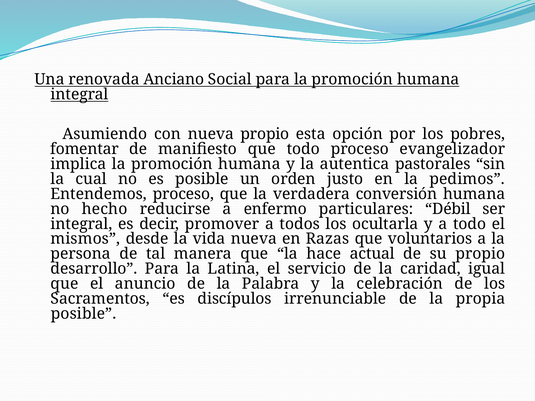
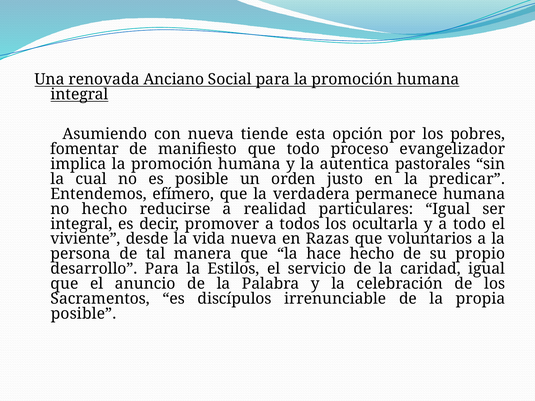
nueva propio: propio -> tiende
pedimos: pedimos -> predicar
Entendemos proceso: proceso -> efímero
conversión: conversión -> permanece
enfermo: enfermo -> realidad
particulares Débil: Débil -> Igual
mismos: mismos -> viviente
hace actual: actual -> hecho
Latina: Latina -> Estilos
